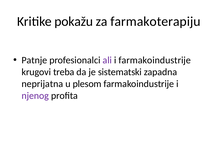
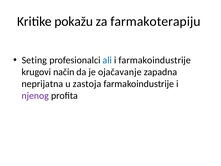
Patnje: Patnje -> Seting
ali colour: purple -> blue
treba: treba -> način
sistematski: sistematski -> ojačavanje
plesom: plesom -> zastoja
